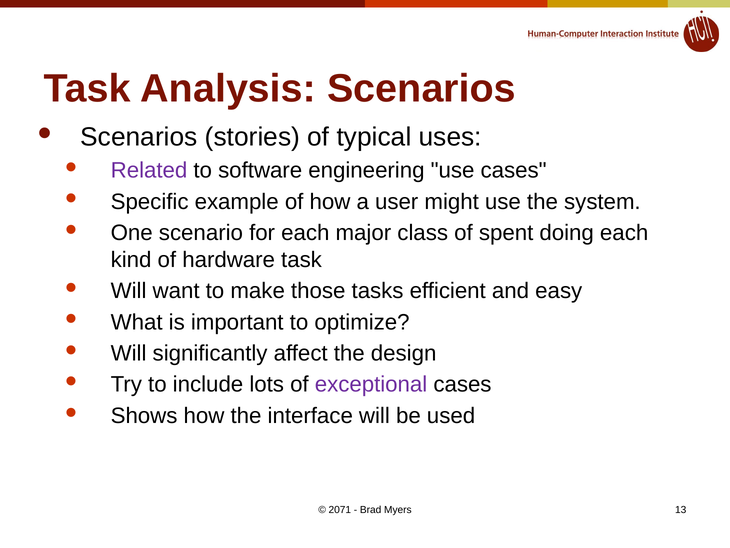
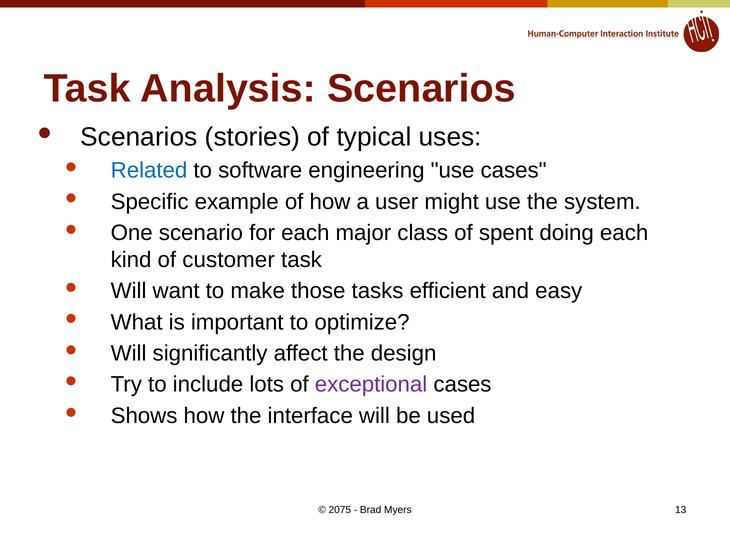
Related colour: purple -> blue
hardware: hardware -> customer
2071: 2071 -> 2075
